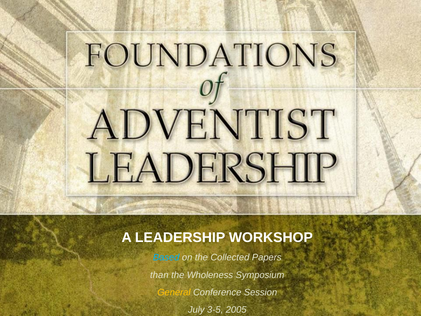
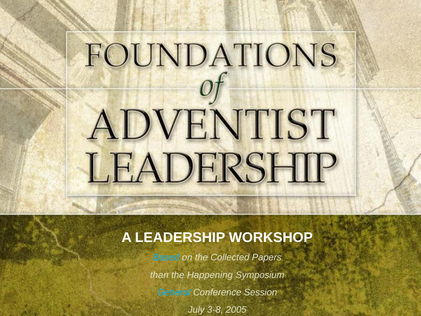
Wholeness: Wholeness -> Happening
General colour: yellow -> light blue
3-5: 3-5 -> 3-8
